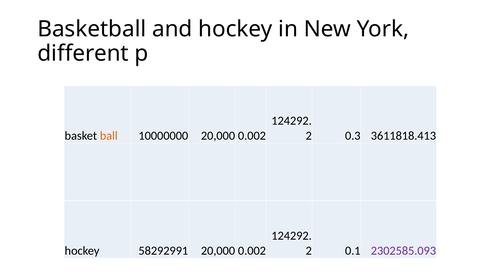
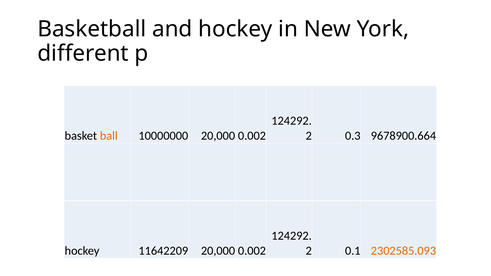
3611818.413: 3611818.413 -> 9678900.664
58292991: 58292991 -> 11642209
2302585.093 colour: purple -> orange
